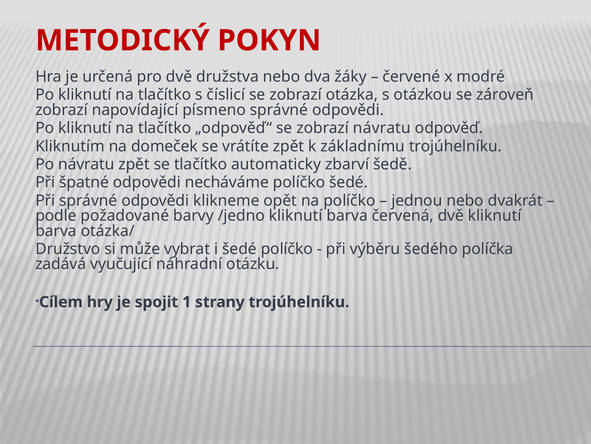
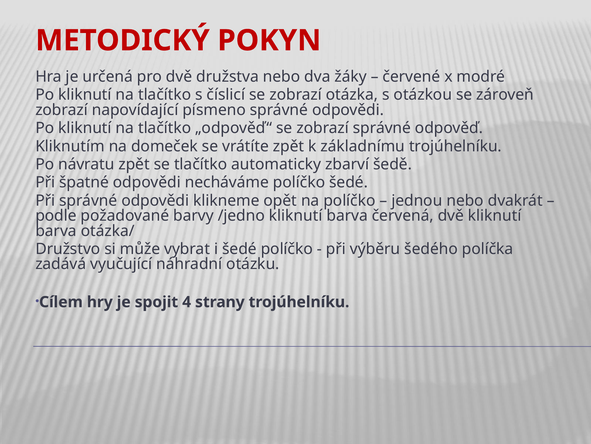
zobrazí návratu: návratu -> správné
1: 1 -> 4
